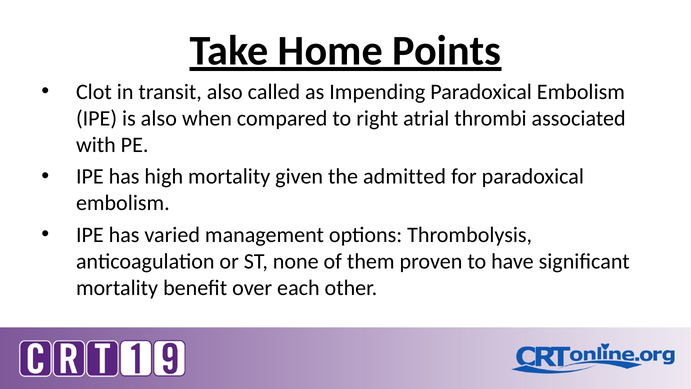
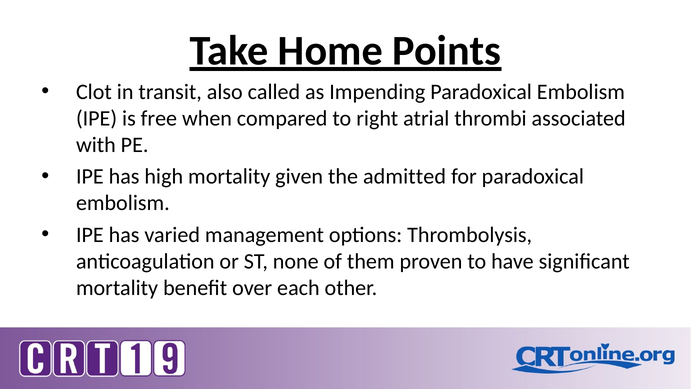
is also: also -> free
